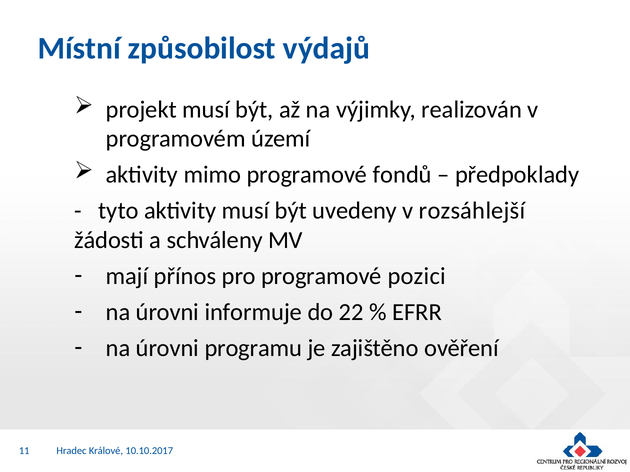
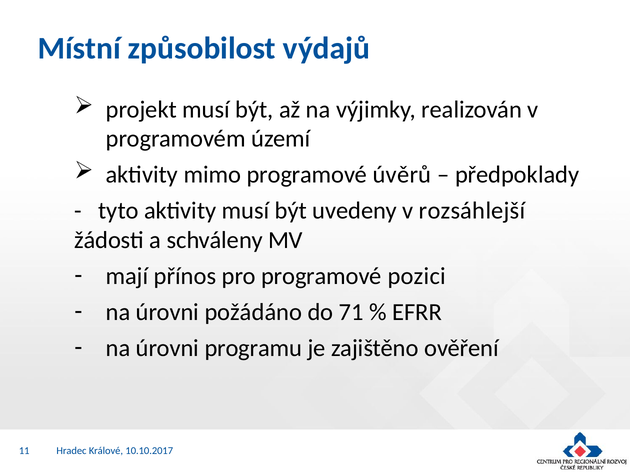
fondů: fondů -> úvěrů
informuje: informuje -> požádáno
22: 22 -> 71
